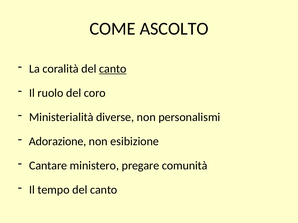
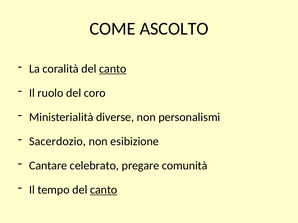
Adorazione: Adorazione -> Sacerdozio
ministero: ministero -> celebrato
canto at (104, 190) underline: none -> present
